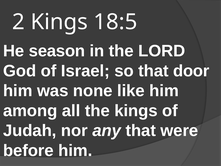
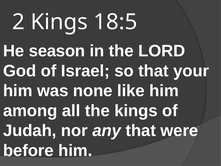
door: door -> your
